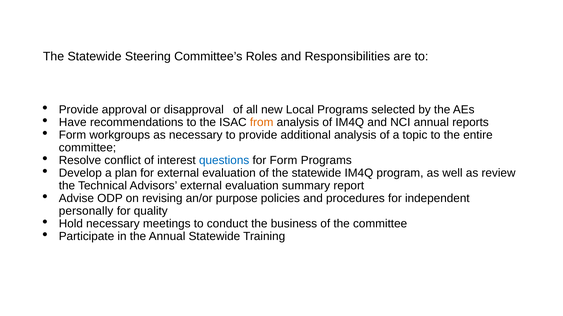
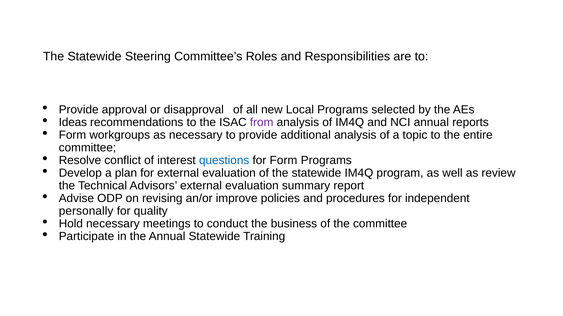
Have: Have -> Ideas
from colour: orange -> purple
purpose: purpose -> improve
